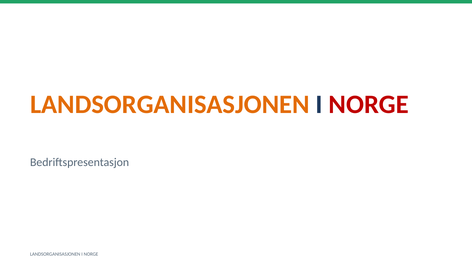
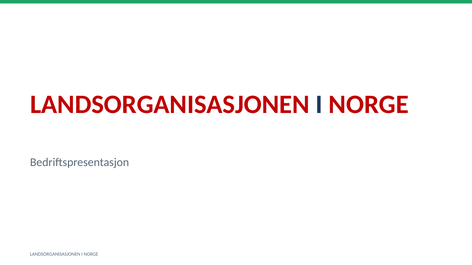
LANDSORGANISASJONEN at (170, 105) colour: orange -> red
